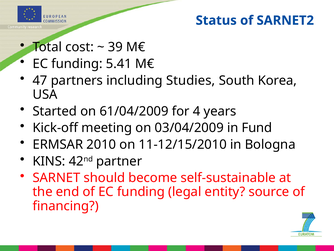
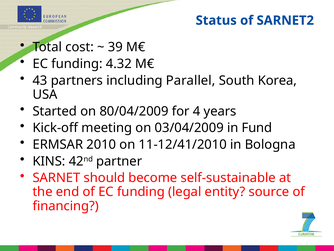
5.41: 5.41 -> 4.32
47: 47 -> 43
Studies: Studies -> Parallel
61/04/2009: 61/04/2009 -> 80/04/2009
11-12/15/2010: 11-12/15/2010 -> 11-12/41/2010
